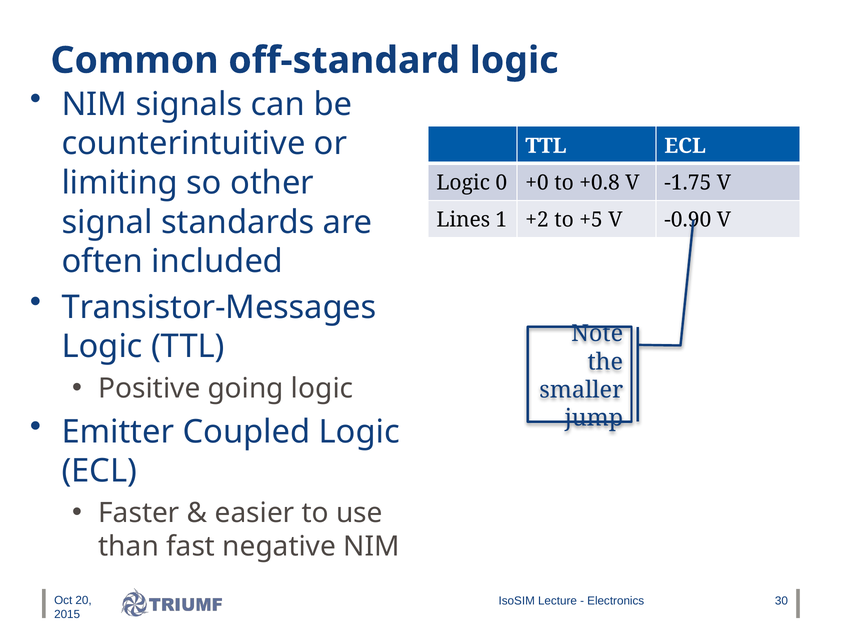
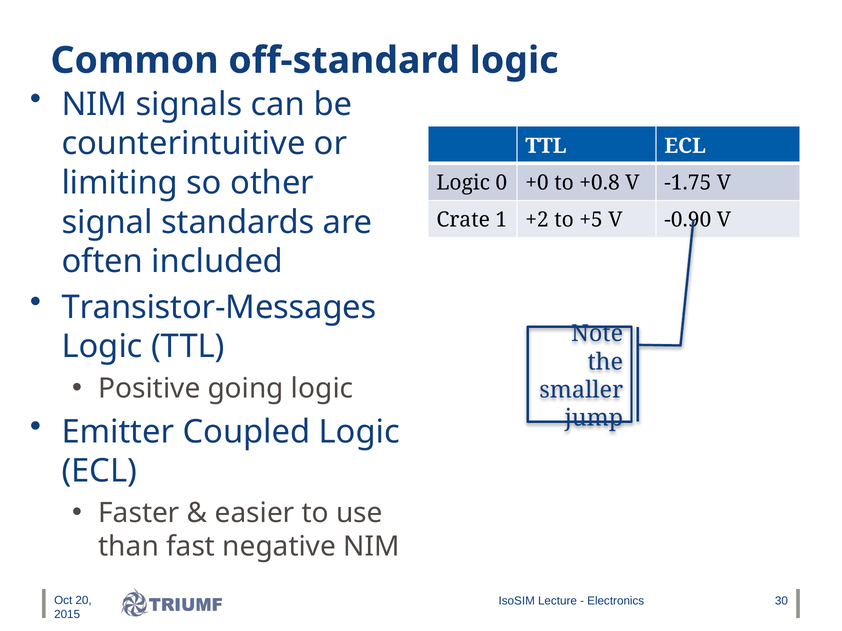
Lines: Lines -> Crate
